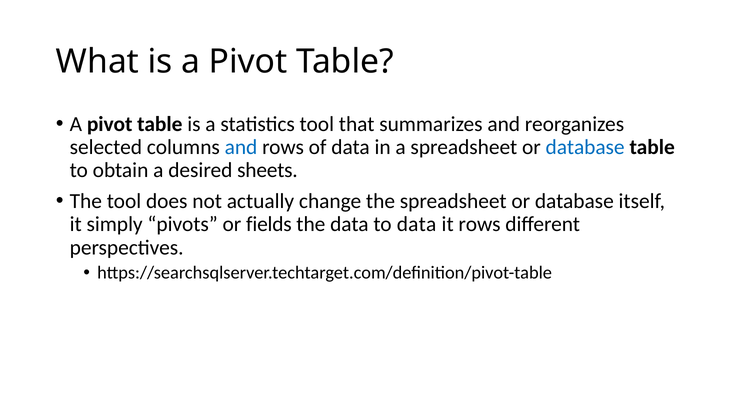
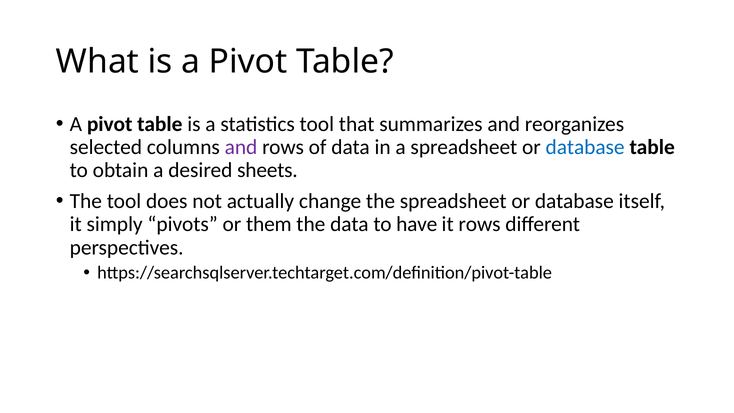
and at (241, 147) colour: blue -> purple
fields: fields -> them
to data: data -> have
